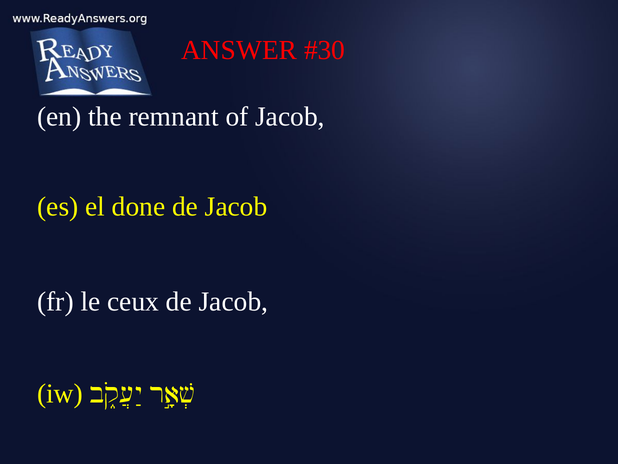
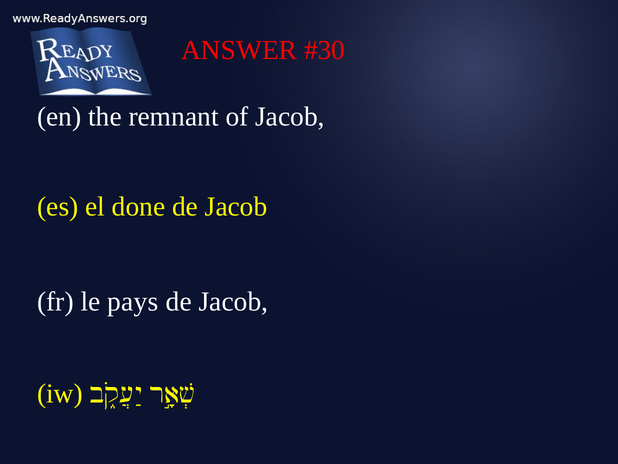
ceux: ceux -> pays
